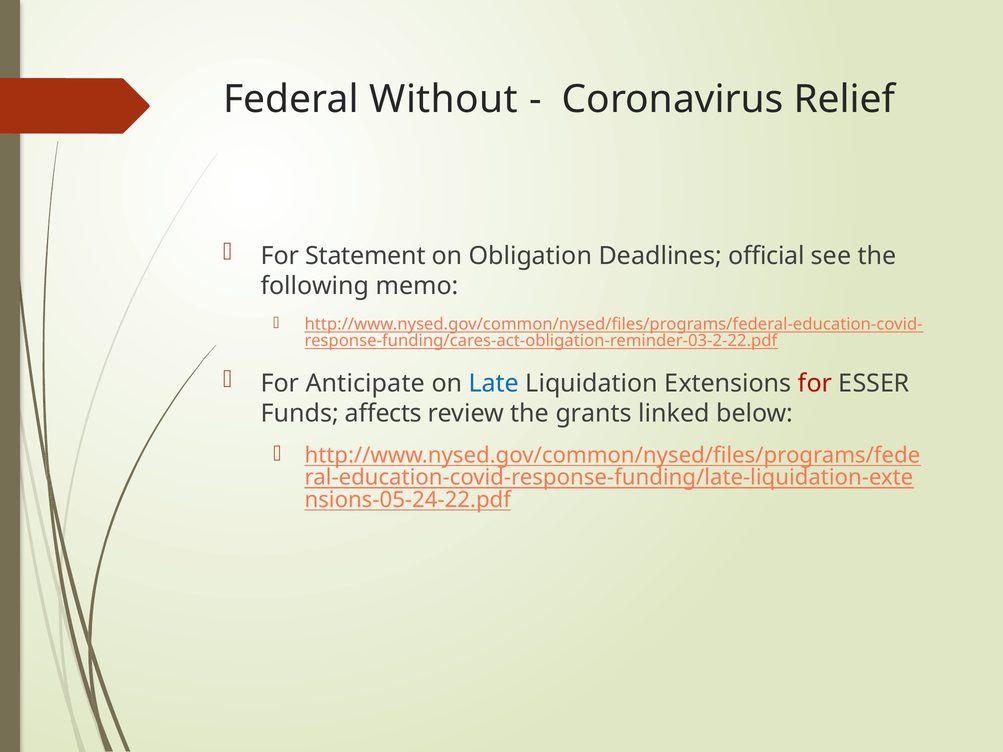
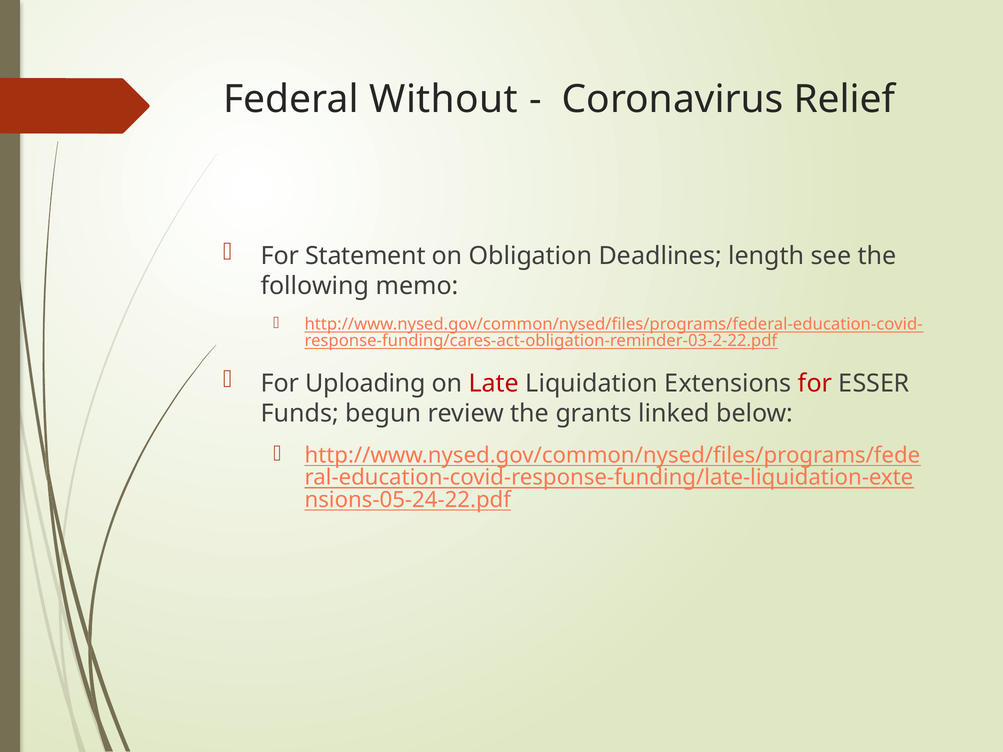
official: official -> length
Anticipate: Anticipate -> Uploading
Late colour: blue -> red
affects: affects -> begun
